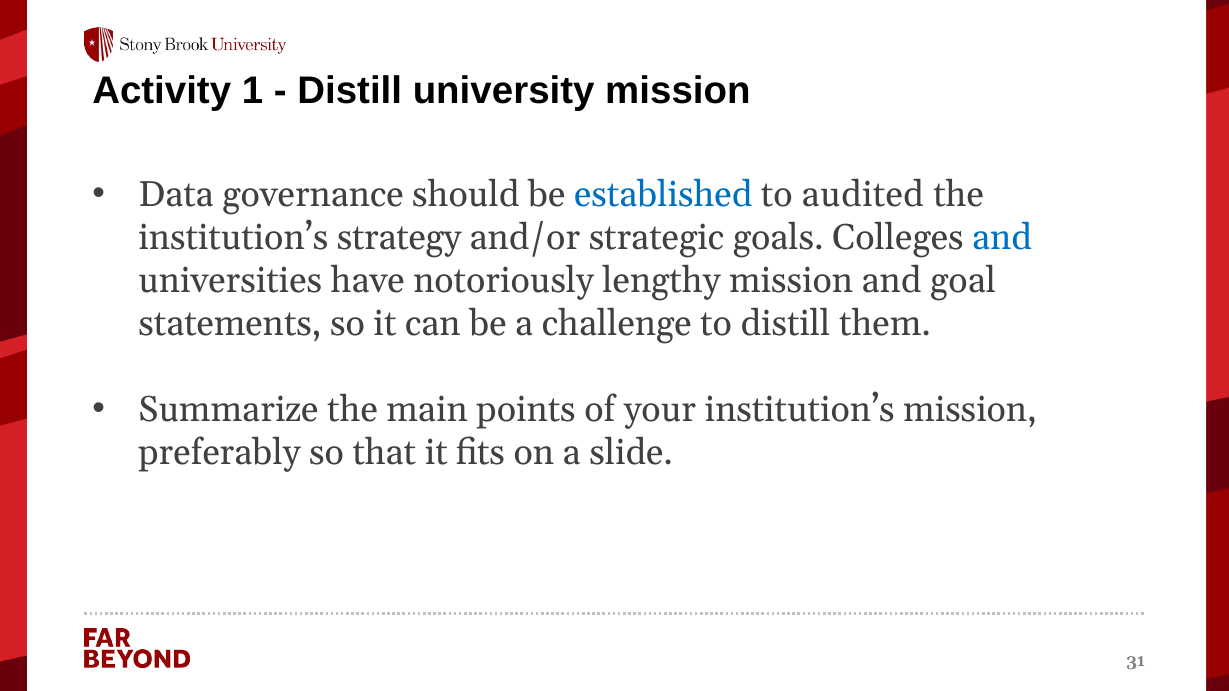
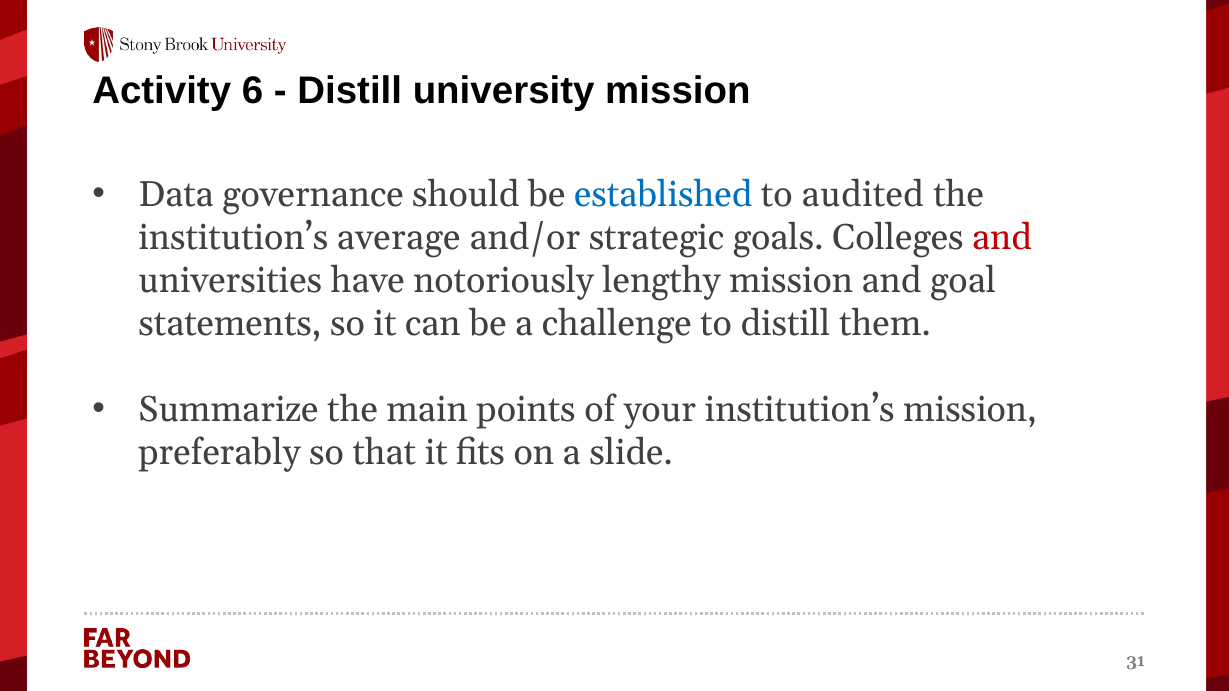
1: 1 -> 6
strategy: strategy -> average
and at (1002, 238) colour: blue -> red
